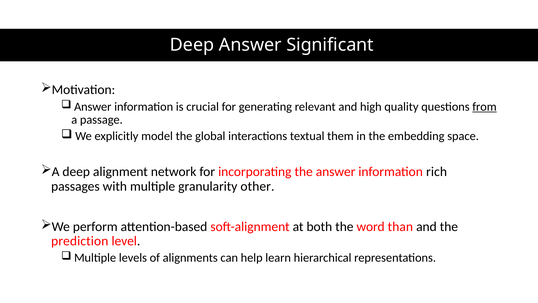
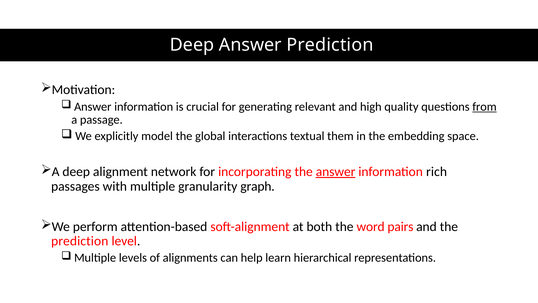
Answer Significant: Significant -> Prediction
answer at (336, 172) underline: none -> present
other: other -> graph
than: than -> pairs
